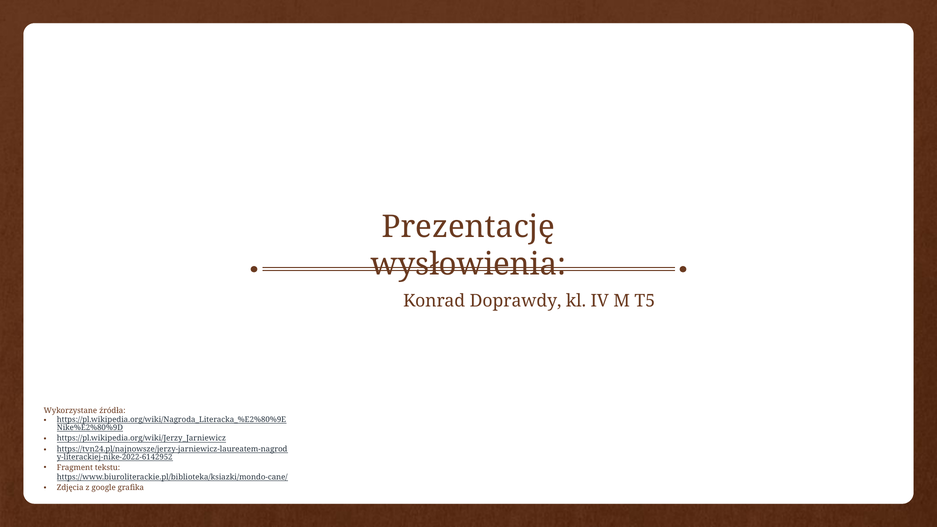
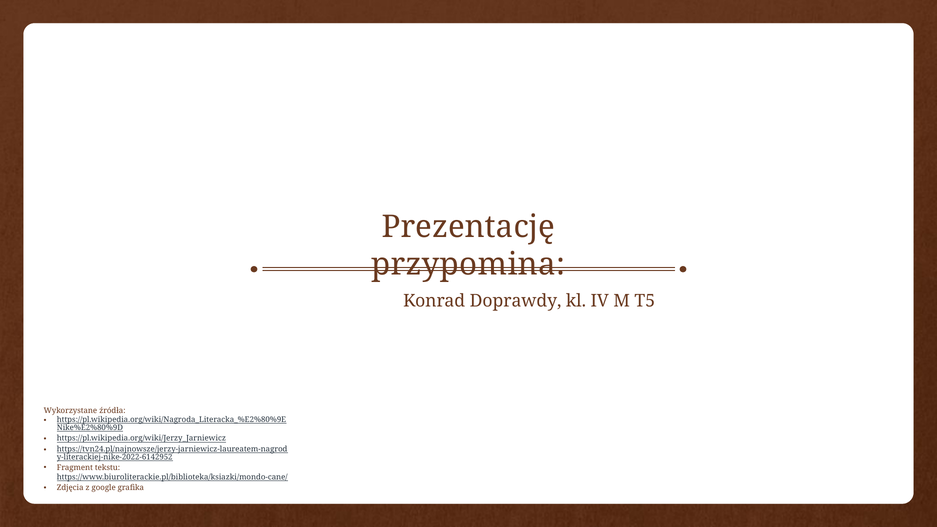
wysłowienia: wysłowienia -> przypomina
